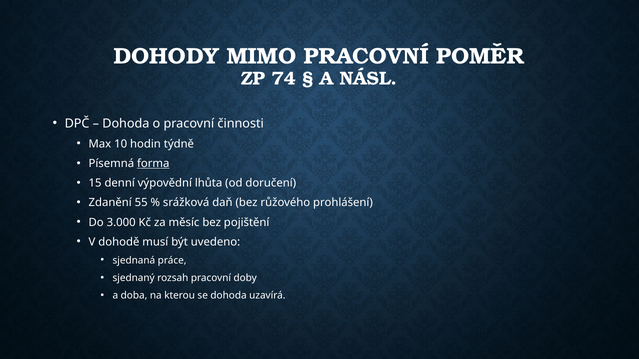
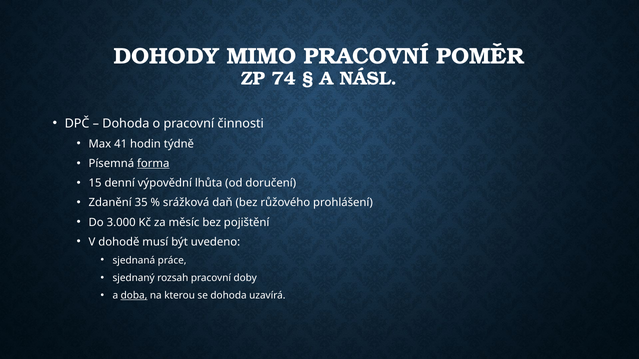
10: 10 -> 41
55: 55 -> 35
doba underline: none -> present
